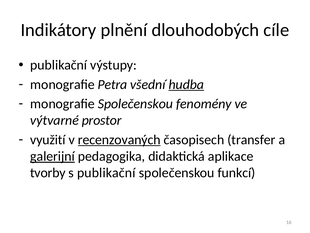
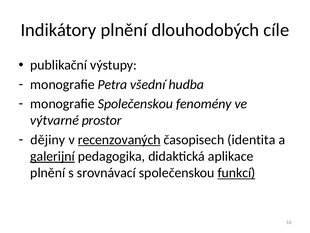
hudba underline: present -> none
využití: využití -> dějiny
transfer: transfer -> identita
tvorby at (48, 173): tvorby -> plnění
s publikační: publikační -> srovnávací
funkcí underline: none -> present
